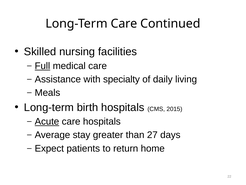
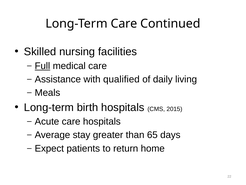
specialty: specialty -> qualified
Acute underline: present -> none
27: 27 -> 65
